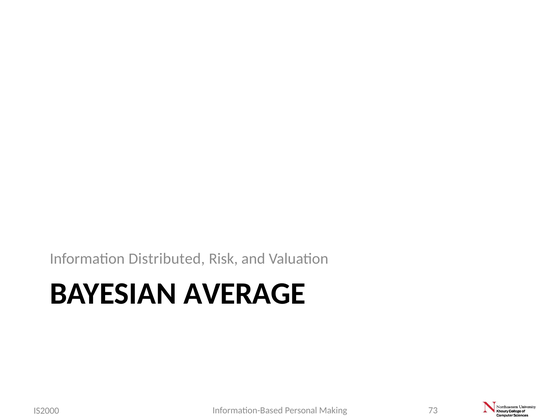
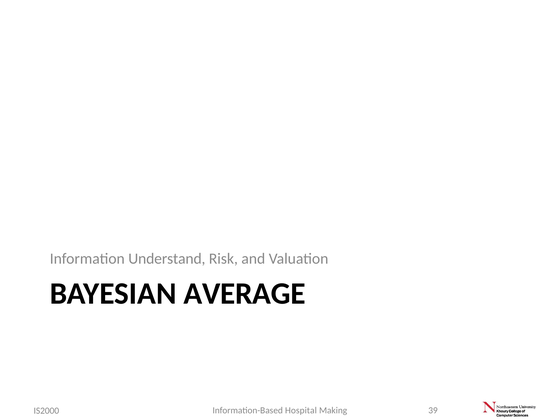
Distributed: Distributed -> Understand
Personal: Personal -> Hospital
73: 73 -> 39
